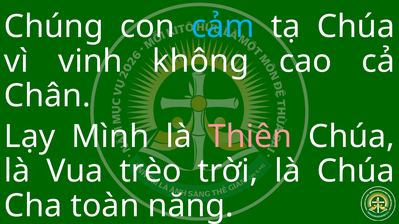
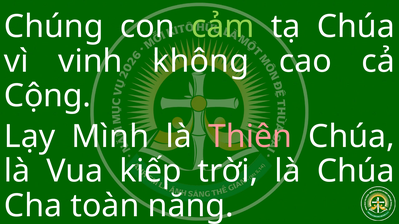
cảm colour: light blue -> light green
Chân: Chân -> Cộng
trèo: trèo -> kiếp
